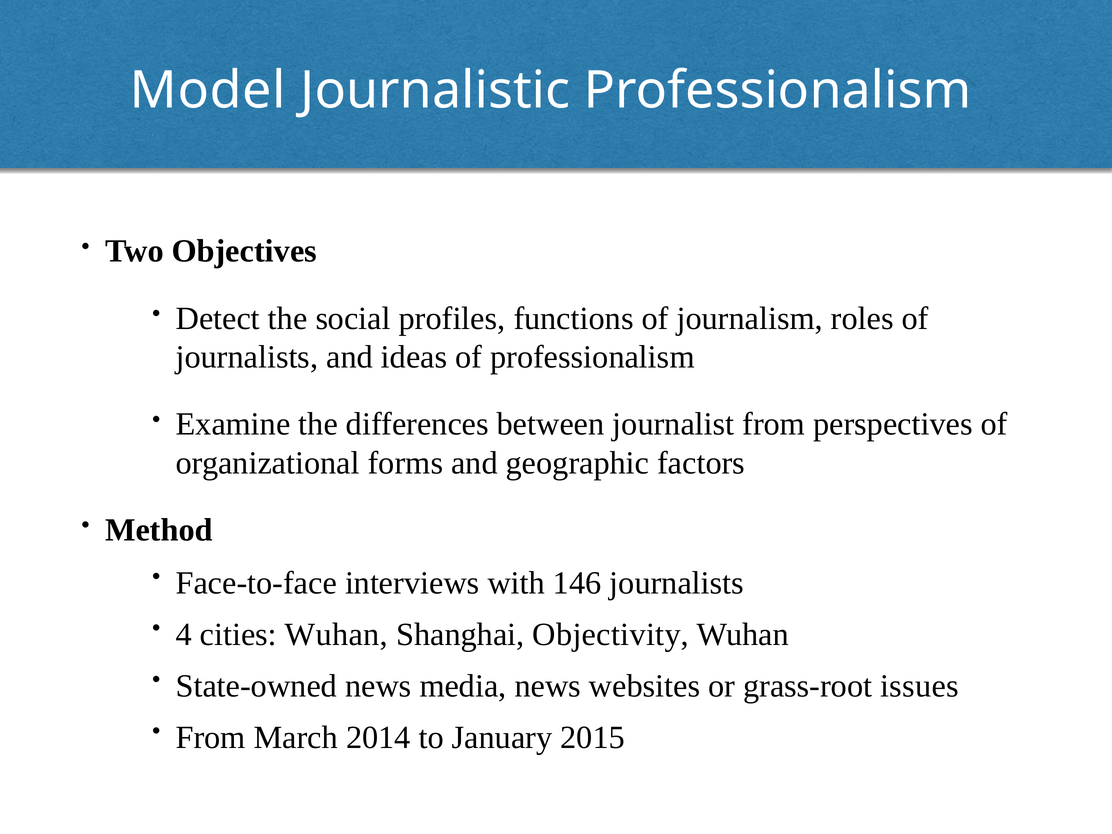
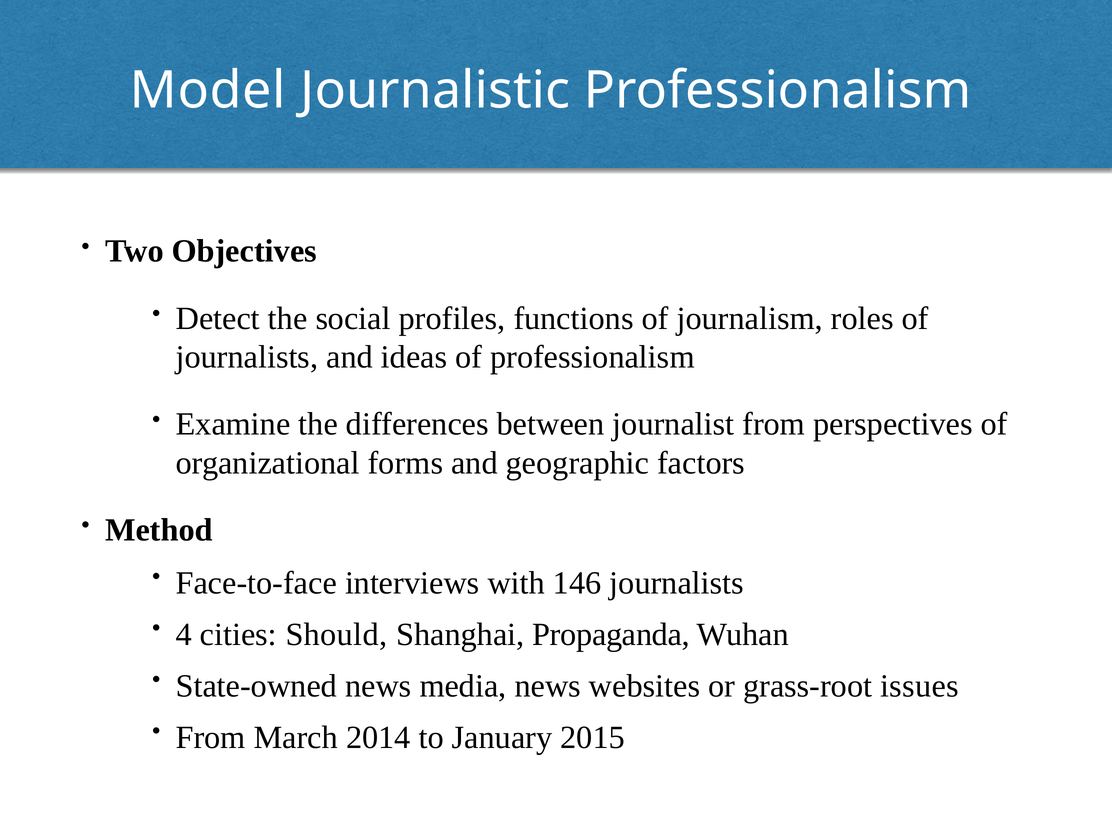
cities Wuhan: Wuhan -> Should
Objectivity: Objectivity -> Propaganda
